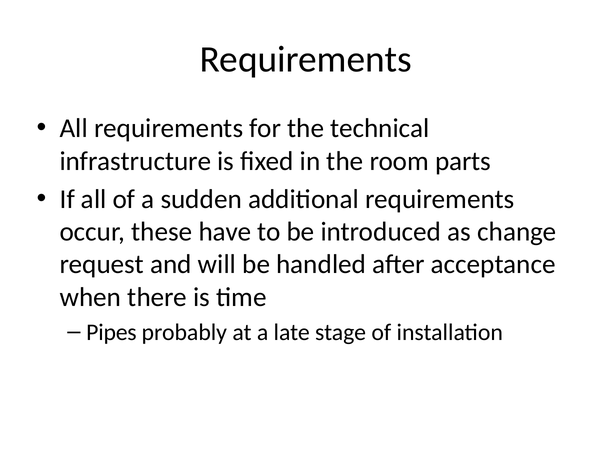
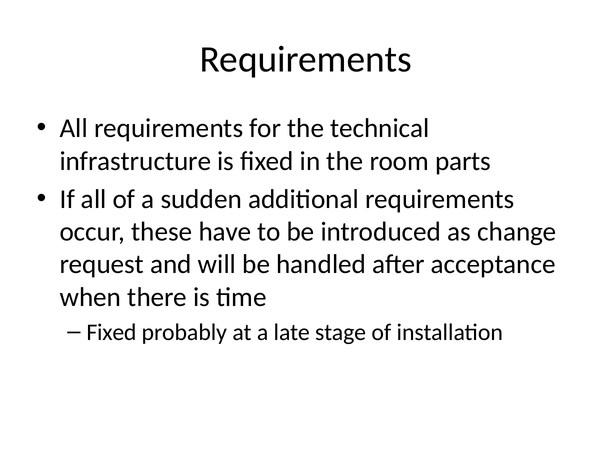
Pipes at (111, 332): Pipes -> Fixed
